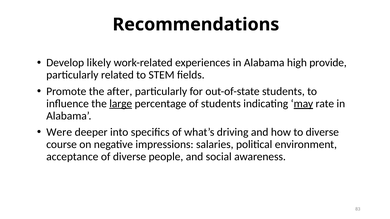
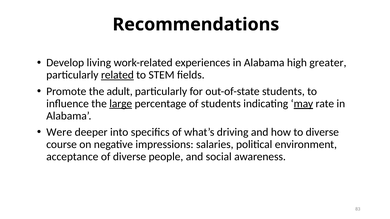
likely: likely -> living
provide: provide -> greater
related underline: none -> present
after: after -> adult
